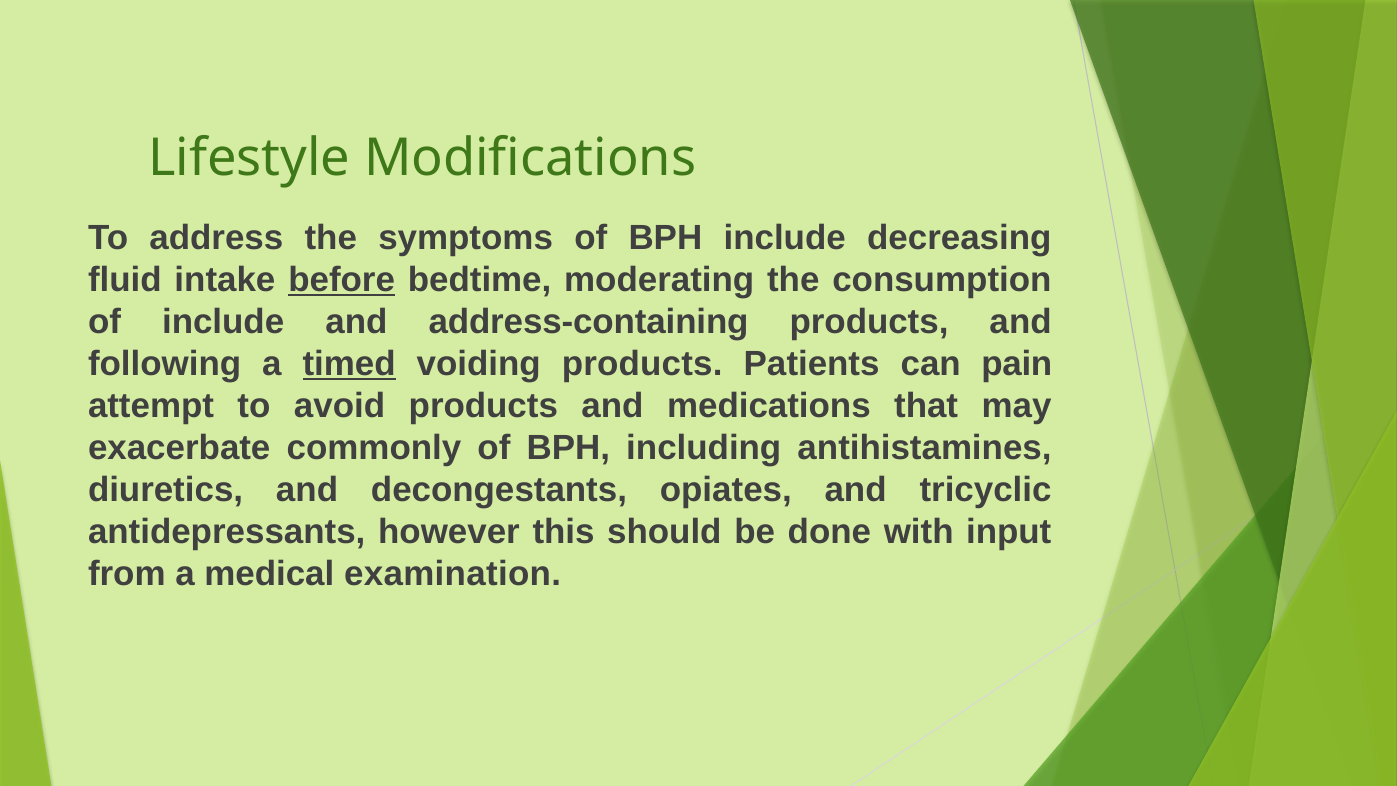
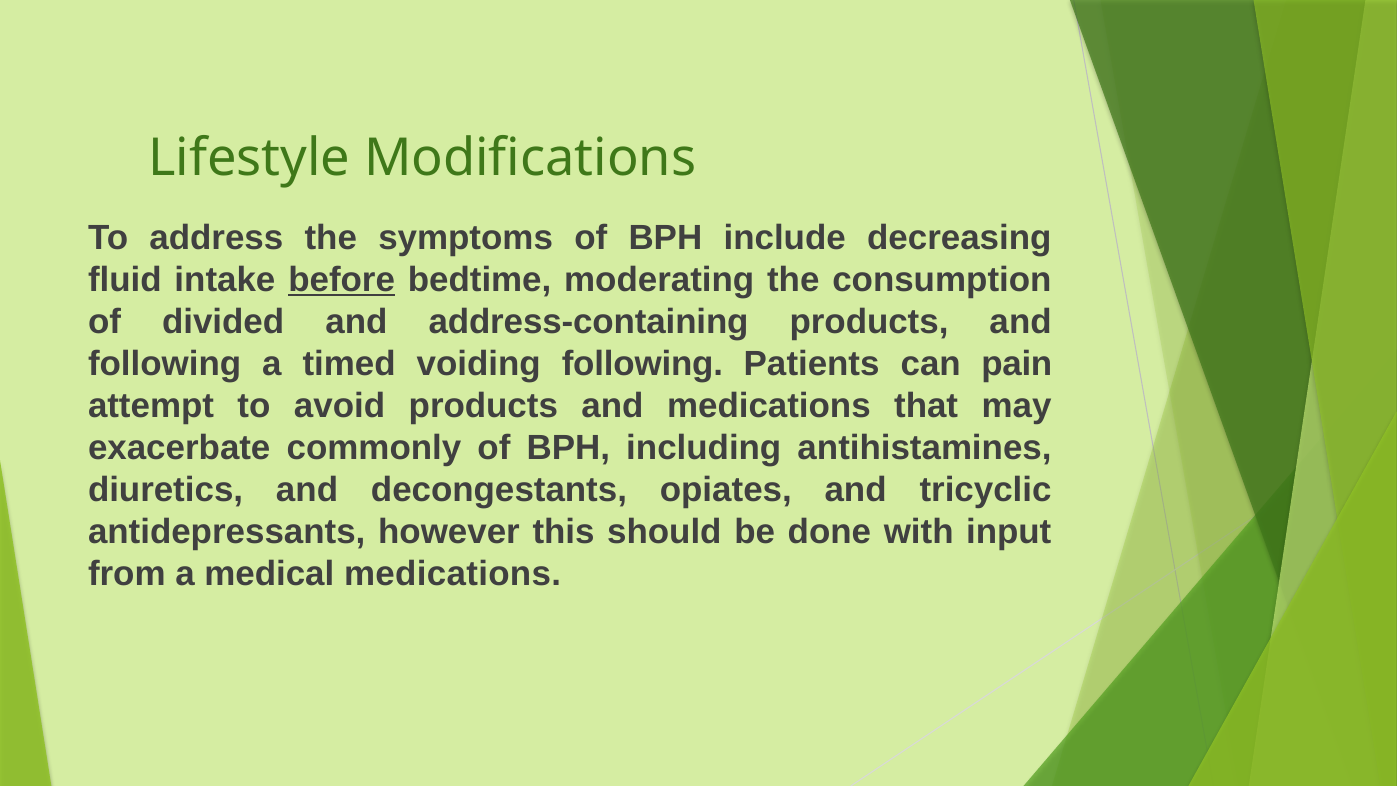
of include: include -> divided
timed underline: present -> none
voiding products: products -> following
medical examination: examination -> medications
